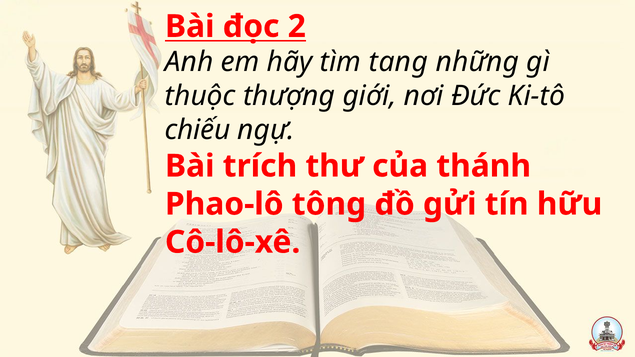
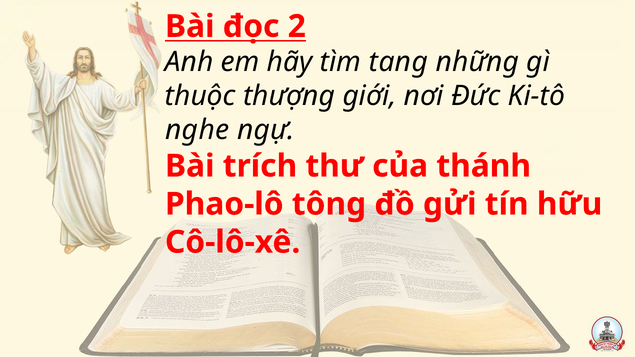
chiếu: chiếu -> nghe
